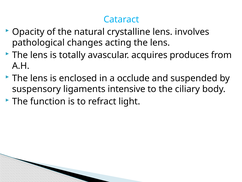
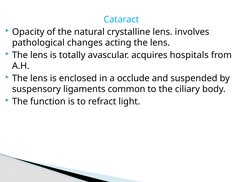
produces: produces -> hospitals
intensive: intensive -> common
